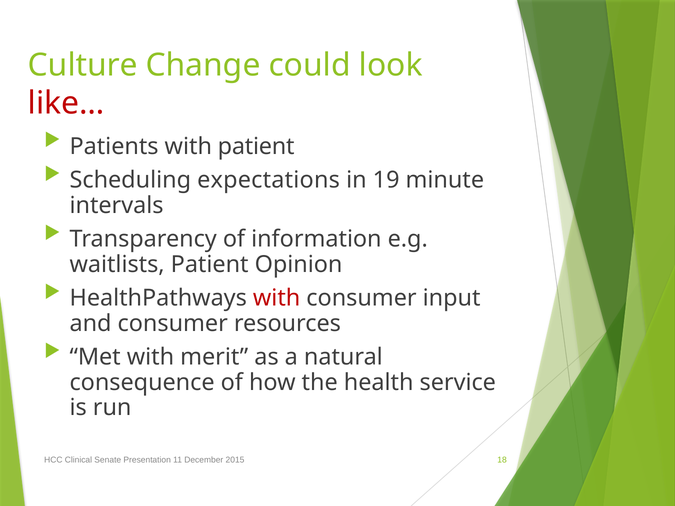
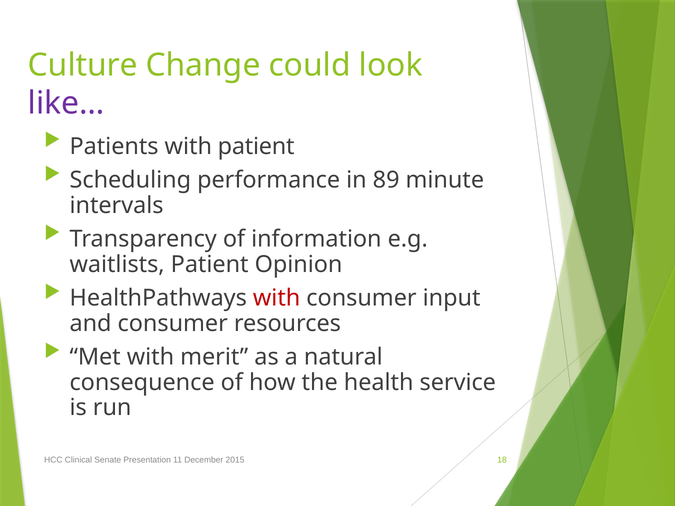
like… colour: red -> purple
expectations: expectations -> performance
19: 19 -> 89
